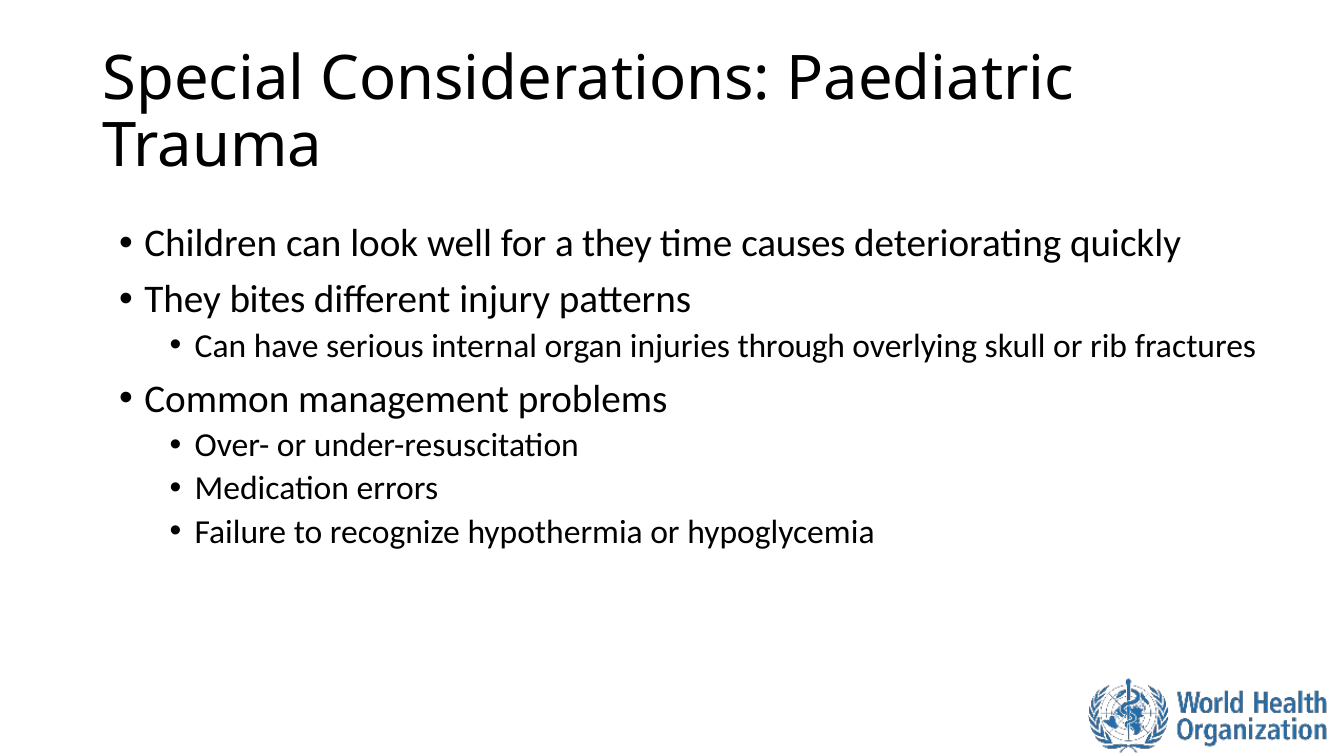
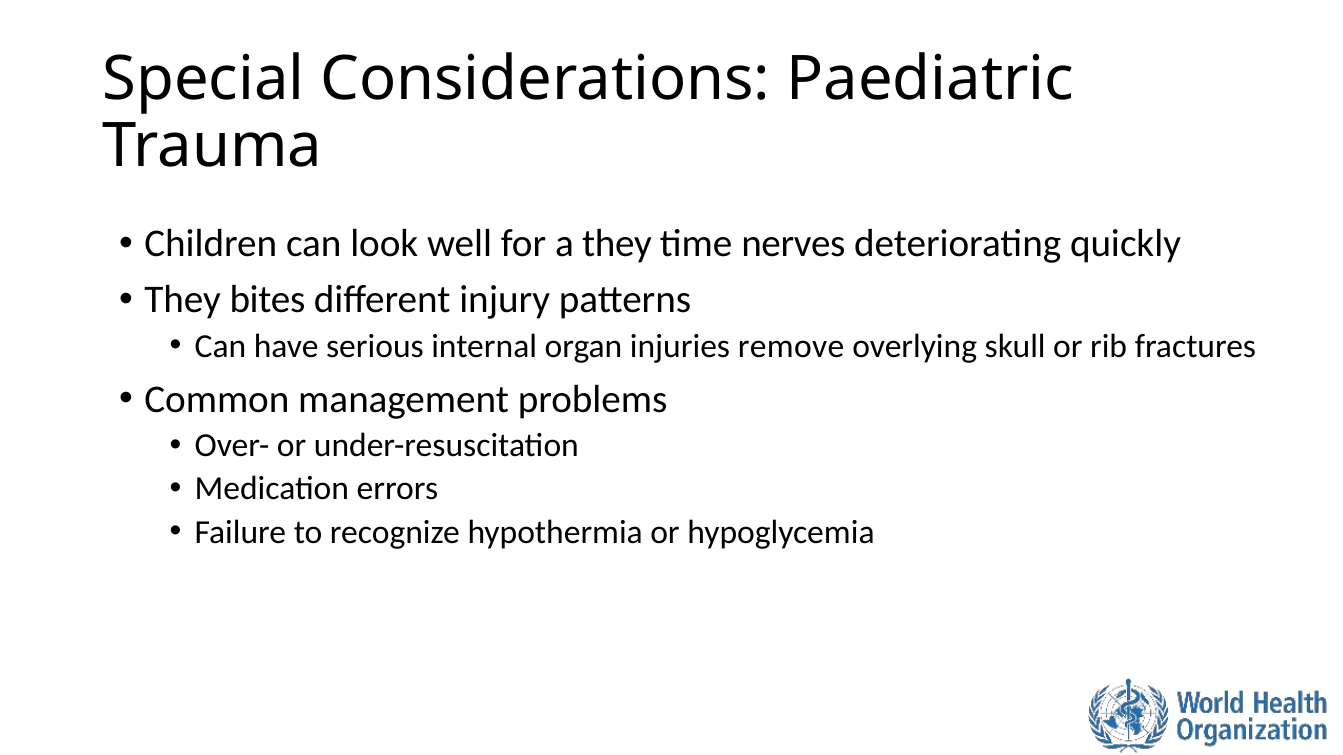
causes: causes -> nerves
through: through -> remove
